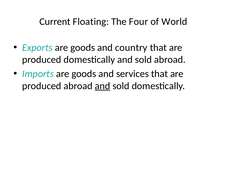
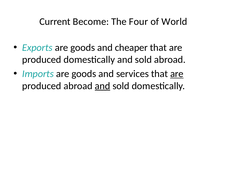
Floating: Floating -> Become
country: country -> cheaper
are at (177, 74) underline: none -> present
